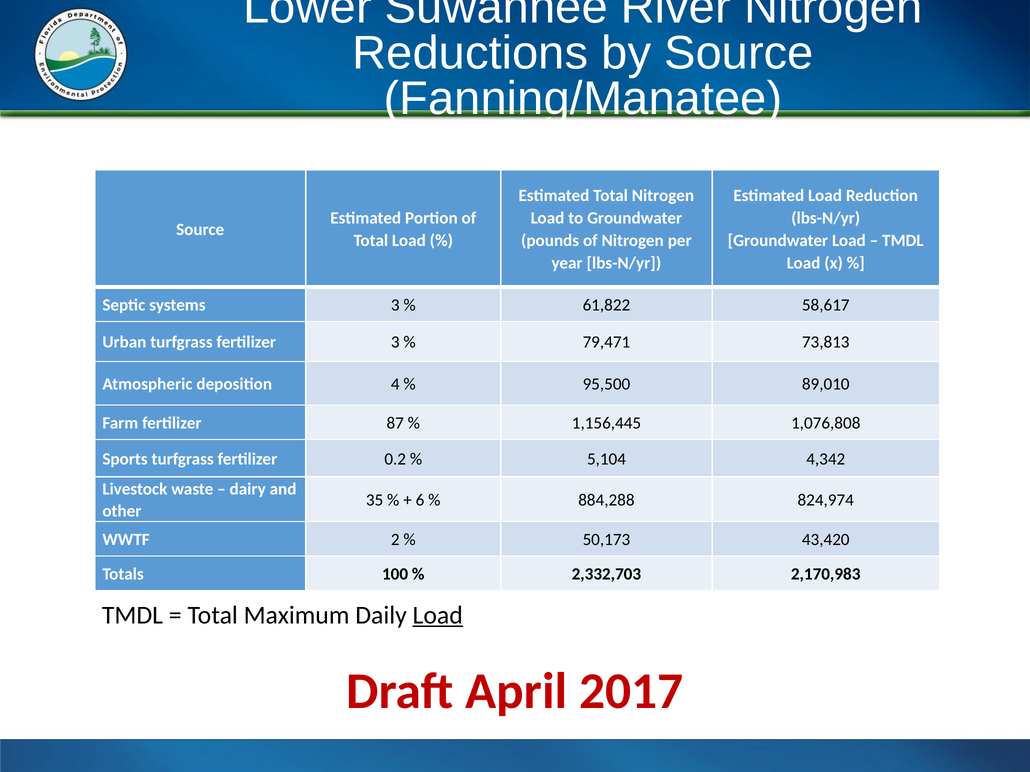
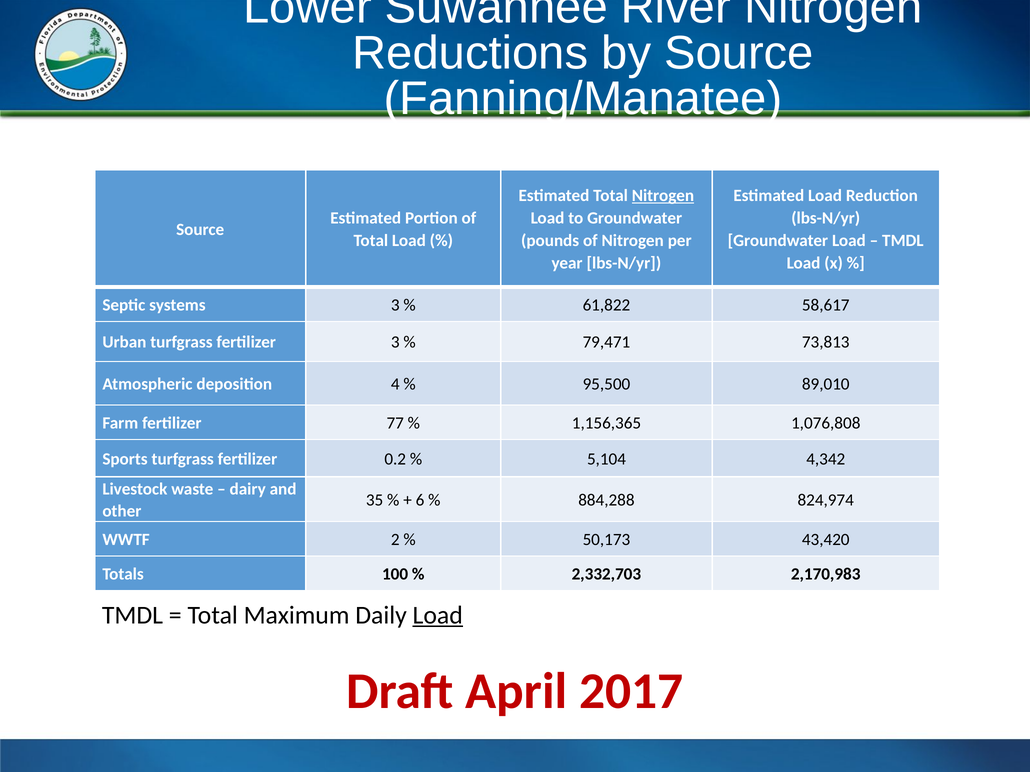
Nitrogen at (663, 196) underline: none -> present
87: 87 -> 77
1,156,445: 1,156,445 -> 1,156,365
